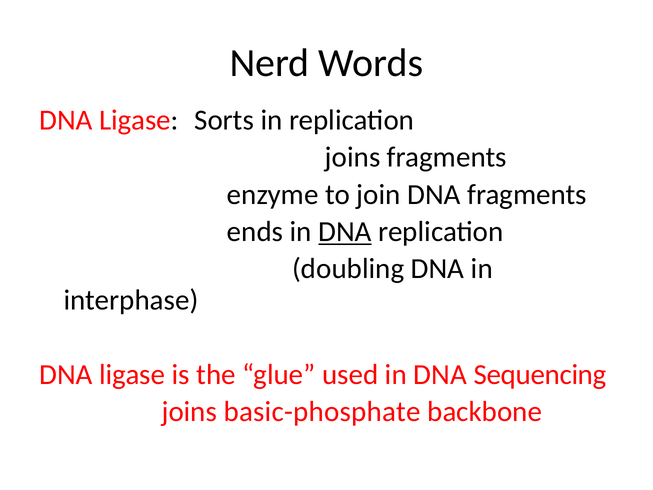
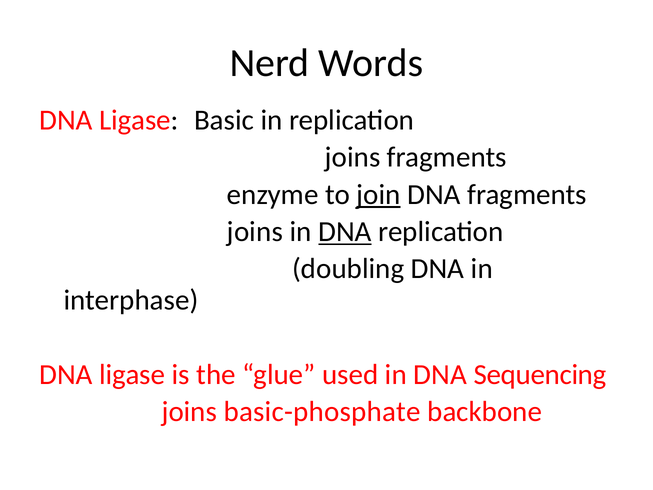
Sorts: Sorts -> Basic
join underline: none -> present
ends at (255, 232): ends -> joins
